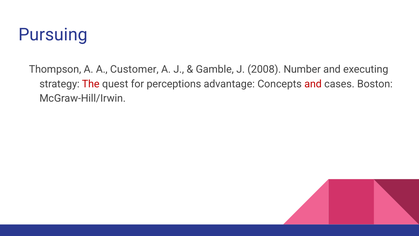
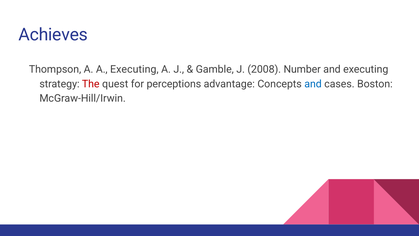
Pursuing: Pursuing -> Achieves
A Customer: Customer -> Executing
and at (313, 84) colour: red -> blue
